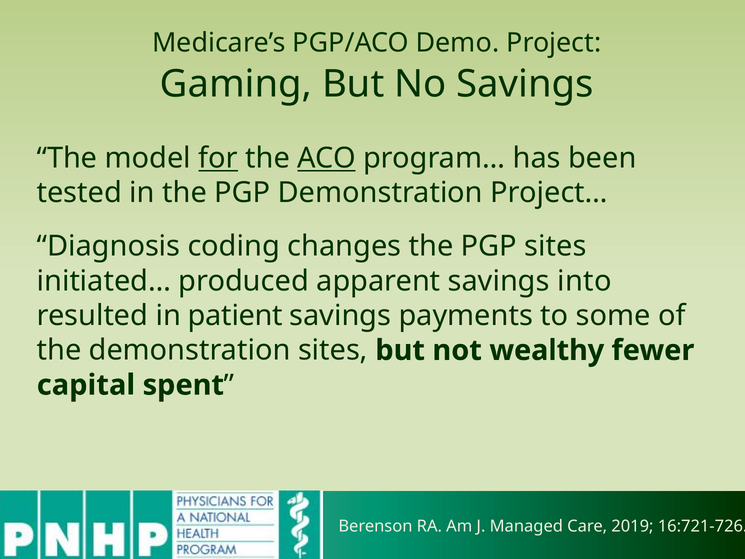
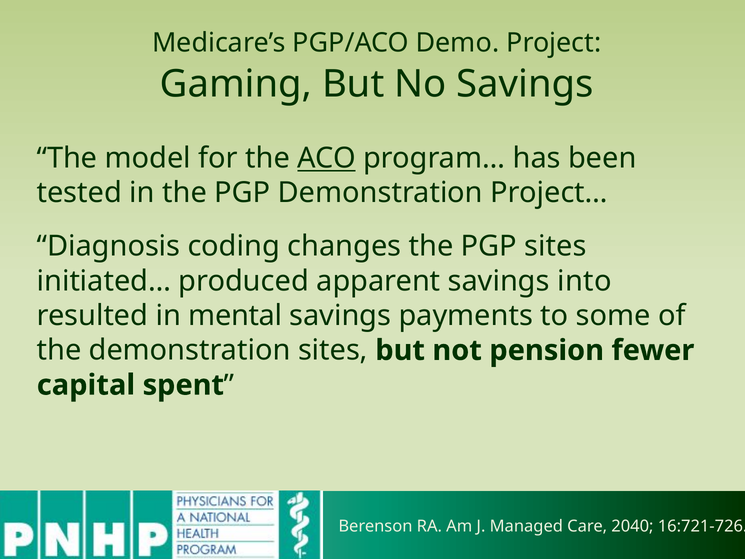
for underline: present -> none
patient: patient -> mental
wealthy: wealthy -> pension
2019: 2019 -> 2040
